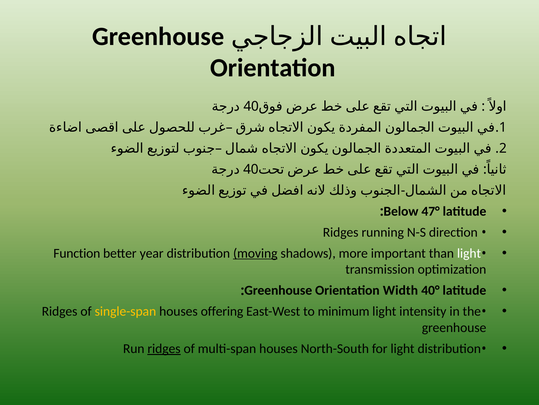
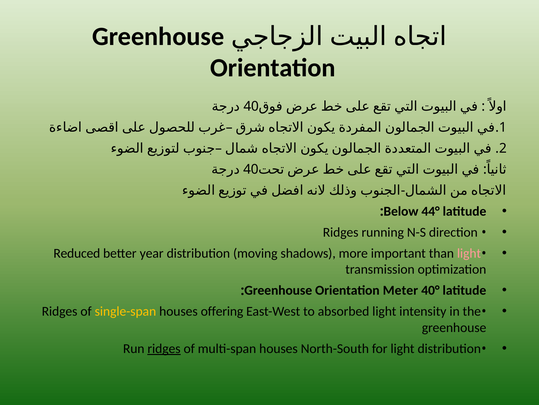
47°: 47° -> 44°
Function: Function -> Reduced
moving underline: present -> none
light at (469, 253) colour: white -> pink
Width: Width -> Meter
minimum: minimum -> absorbed
